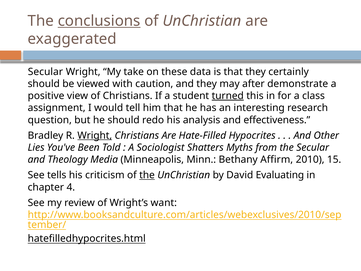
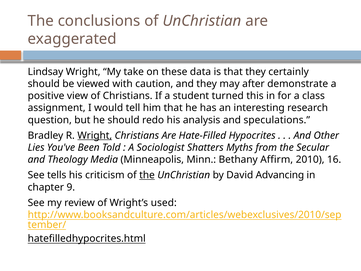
conclusions underline: present -> none
Secular at (45, 72): Secular -> Lindsay
turned underline: present -> none
effectiveness: effectiveness -> speculations
15: 15 -> 16
Evaluating: Evaluating -> Advancing
4: 4 -> 9
want: want -> used
